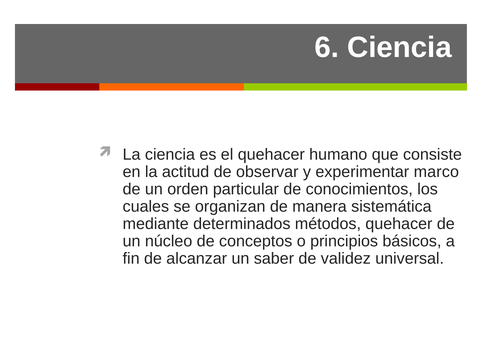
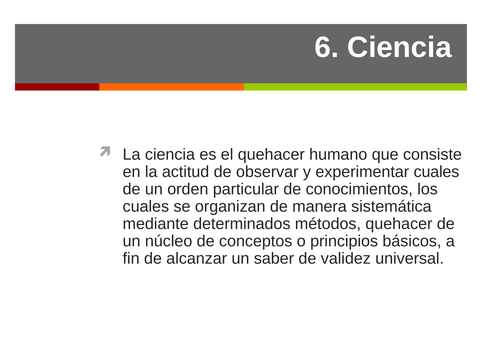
experimentar marco: marco -> cuales
